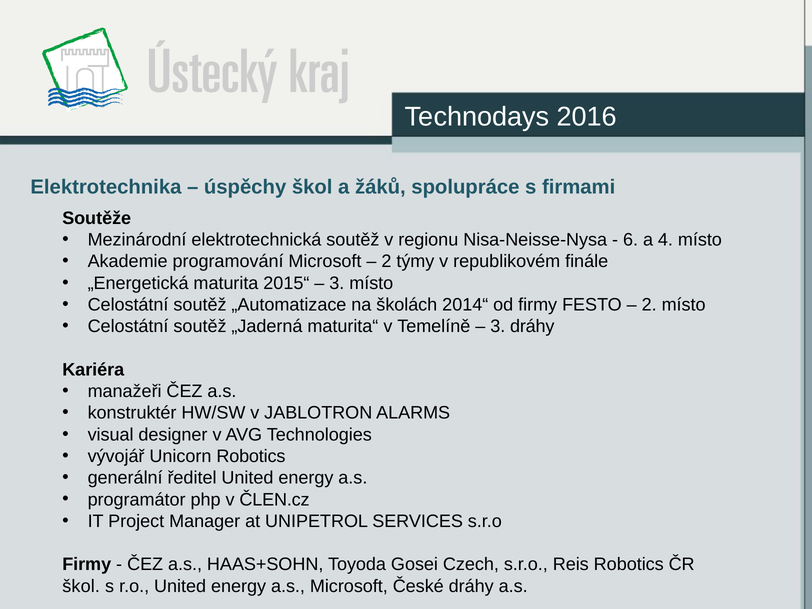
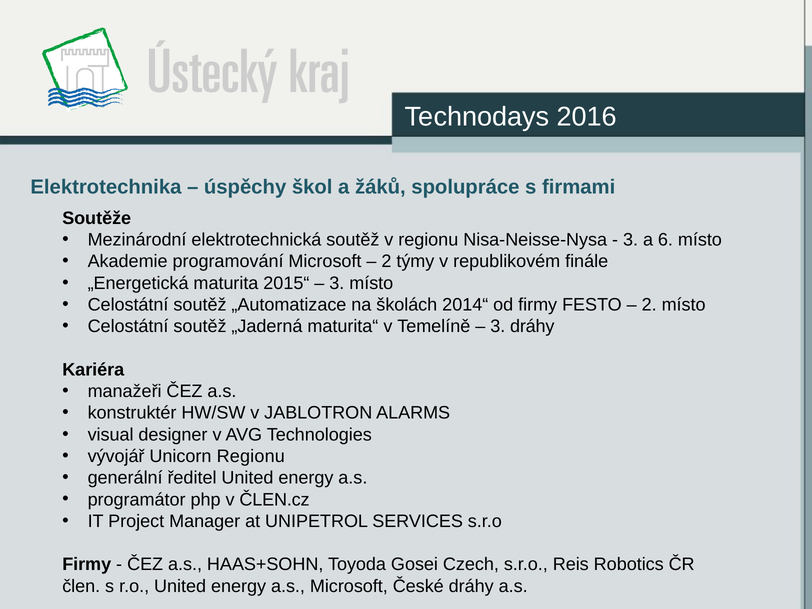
6 at (631, 240): 6 -> 3
4: 4 -> 6
Unicorn Robotics: Robotics -> Regionu
škol at (81, 586): škol -> člen
